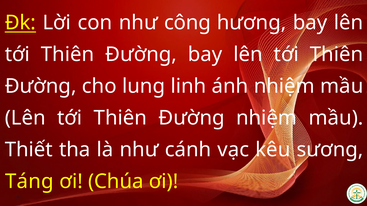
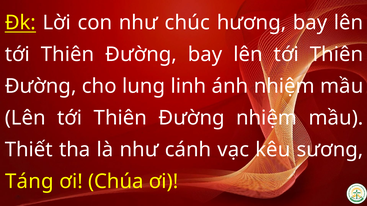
công: công -> chúc
